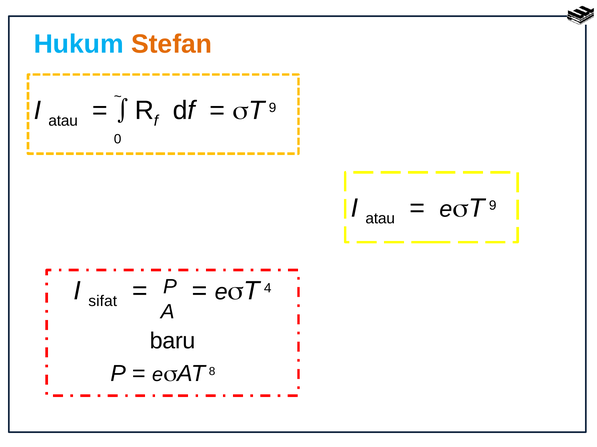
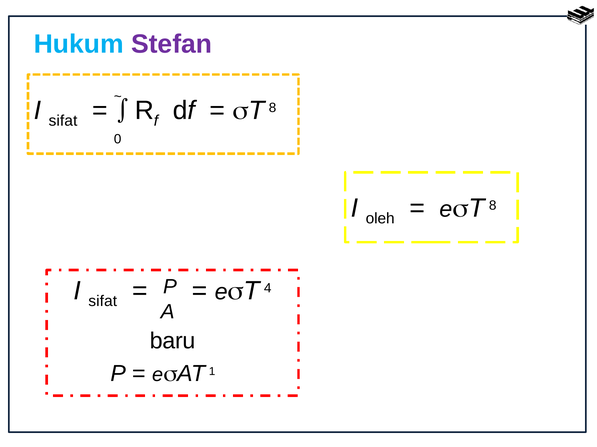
Stefan colour: orange -> purple
atau at (63, 121): atau -> sifat
9 at (273, 108): 9 -> 8
atau at (380, 219): atau -> oleh
9 at (493, 206): 9 -> 8
8: 8 -> 1
